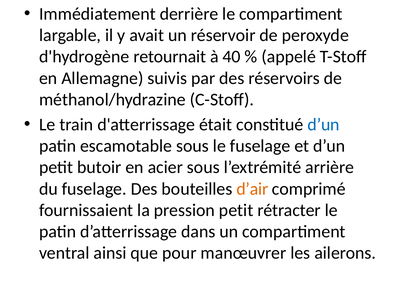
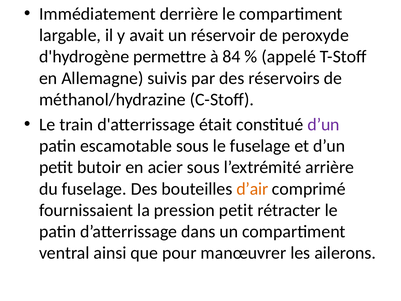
retournait: retournait -> permettre
40: 40 -> 84
d’un at (324, 124) colour: blue -> purple
